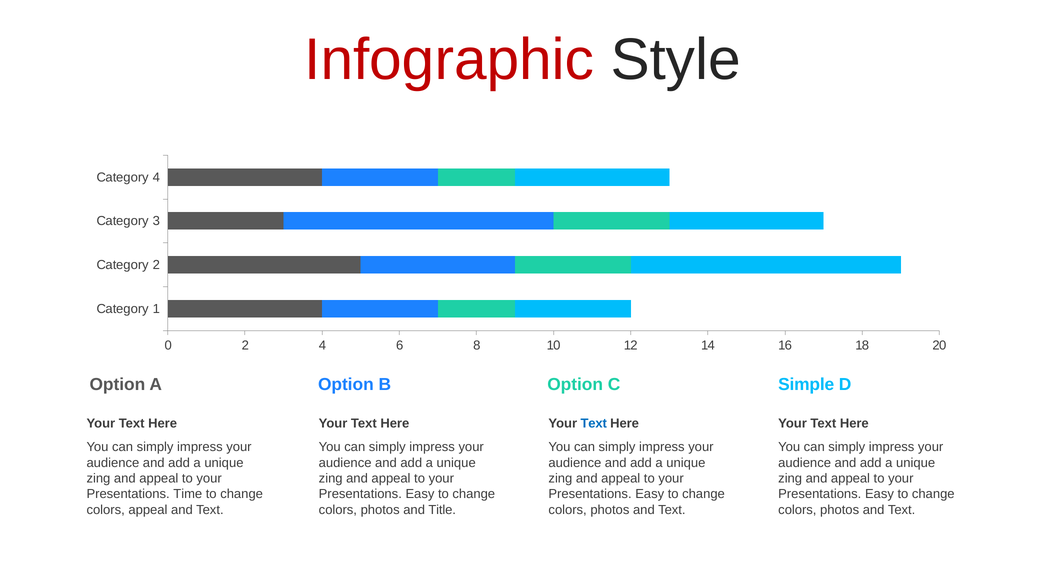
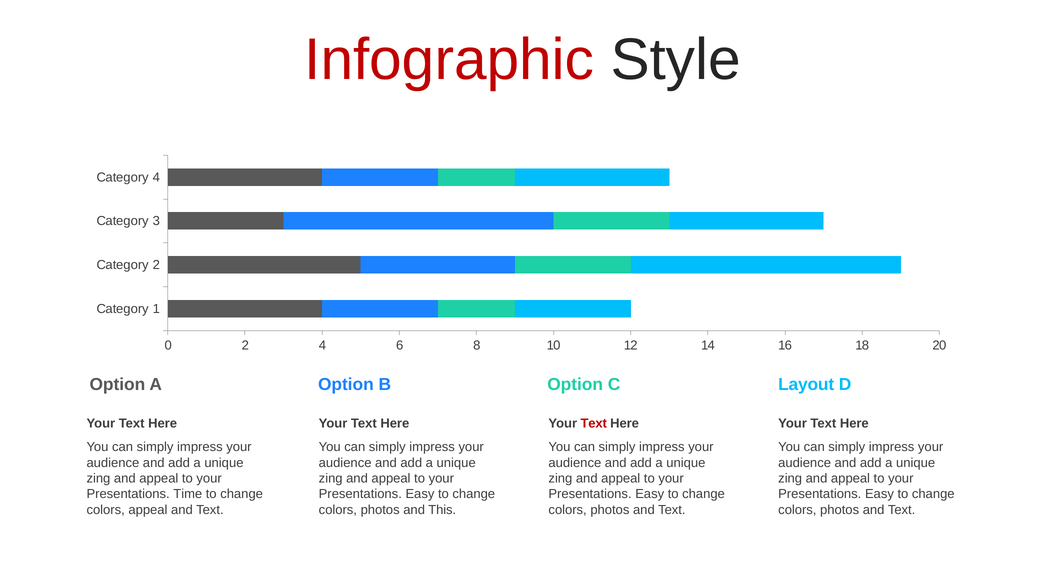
Simple: Simple -> Layout
Text at (594, 423) colour: blue -> red
Title: Title -> This
